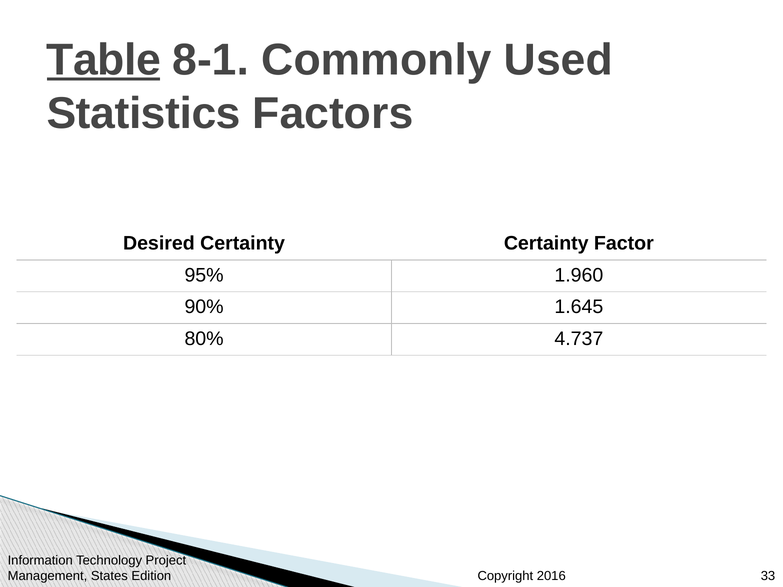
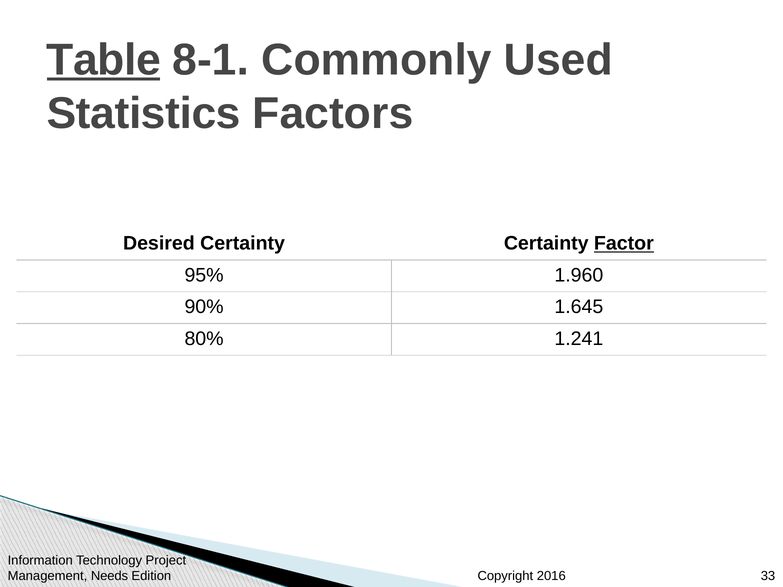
Factor underline: none -> present
4.737: 4.737 -> 1.241
States: States -> Needs
